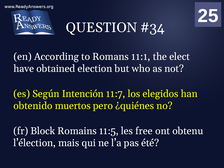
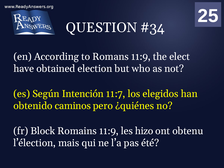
Romans 11:1: 11:1 -> 11:9
muertos: muertos -> caminos
Romains 11:5: 11:5 -> 11:9
free: free -> hizo
